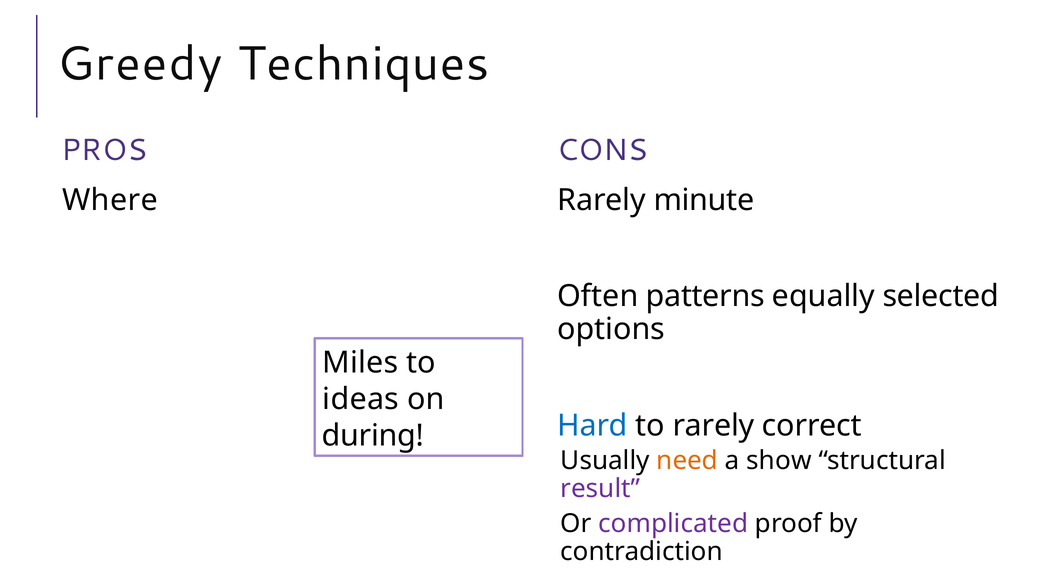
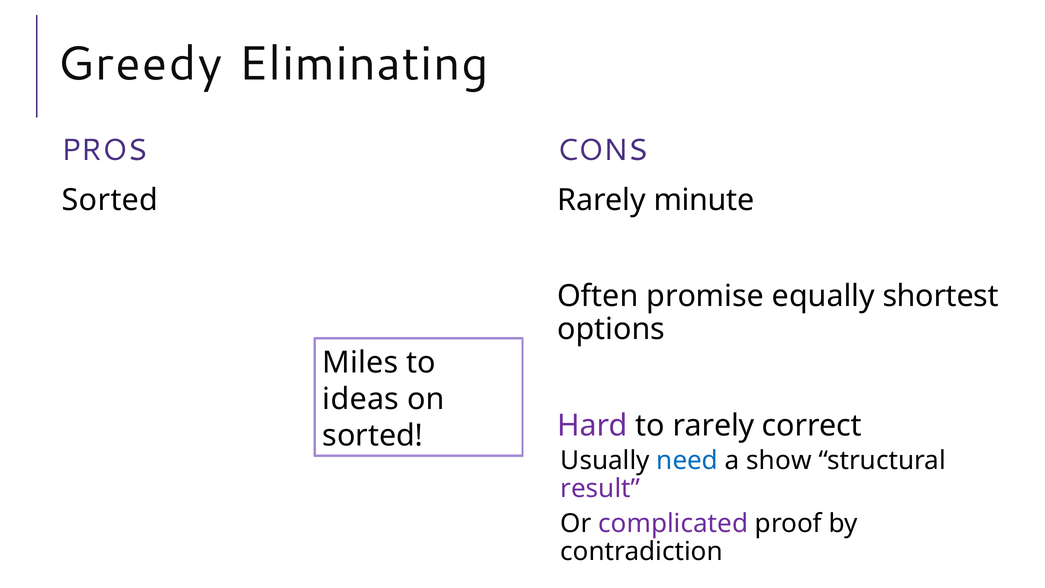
Techniques: Techniques -> Eliminating
Where at (110, 200): Where -> Sorted
patterns: patterns -> promise
selected: selected -> shortest
Hard colour: blue -> purple
during at (373, 436): during -> sorted
need colour: orange -> blue
